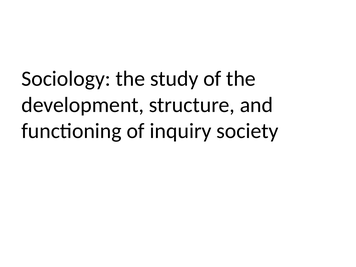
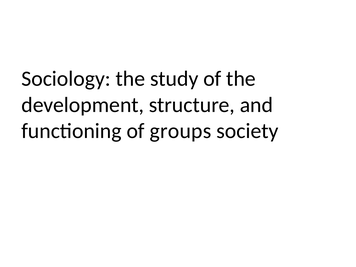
inquiry: inquiry -> groups
